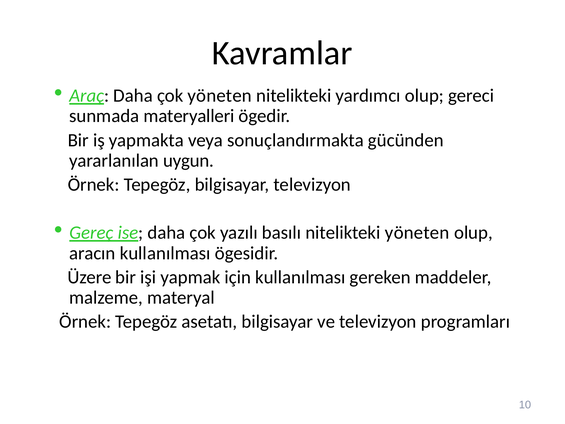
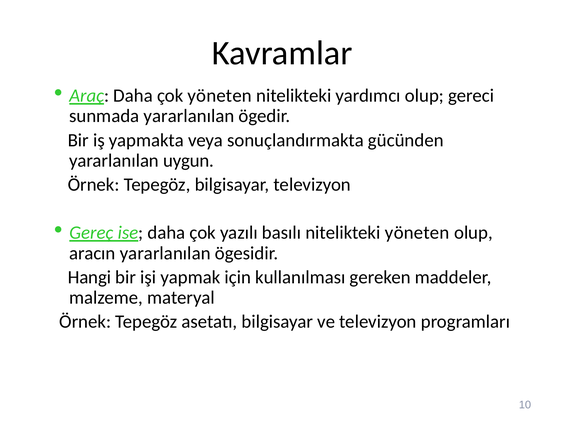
sunmada materyalleri: materyalleri -> yararlanılan
aracın kullanılması: kullanılması -> yararlanılan
Üzere: Üzere -> Hangi
